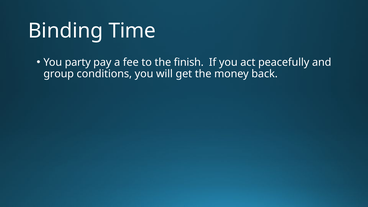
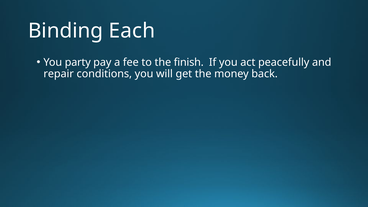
Time: Time -> Each
group: group -> repair
